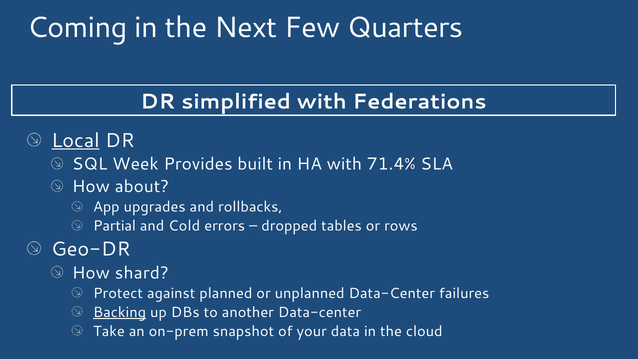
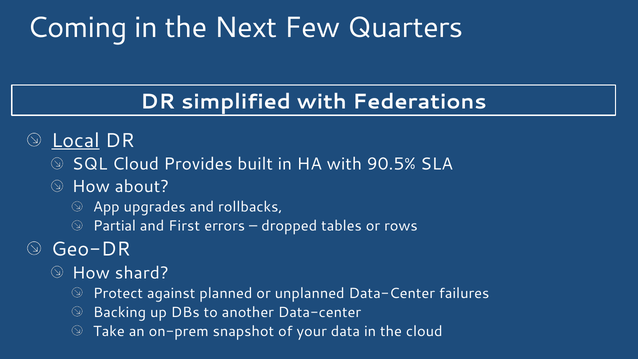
SQL Week: Week -> Cloud
71.4%: 71.4% -> 90.5%
Cold: Cold -> First
Backing underline: present -> none
